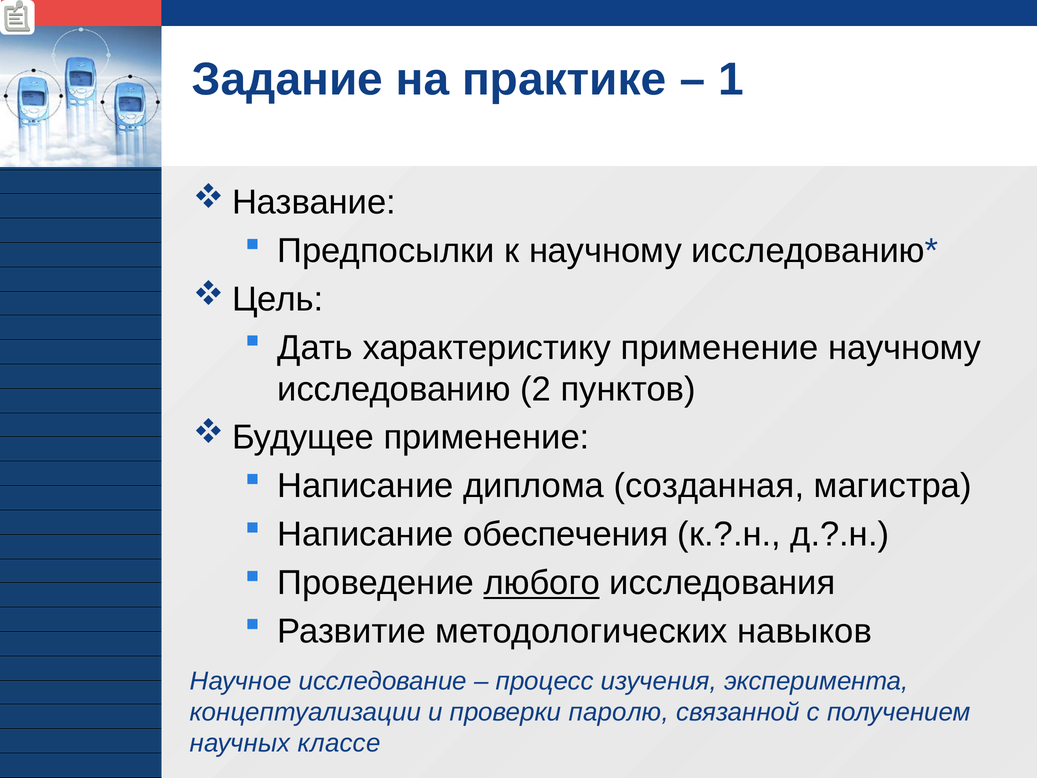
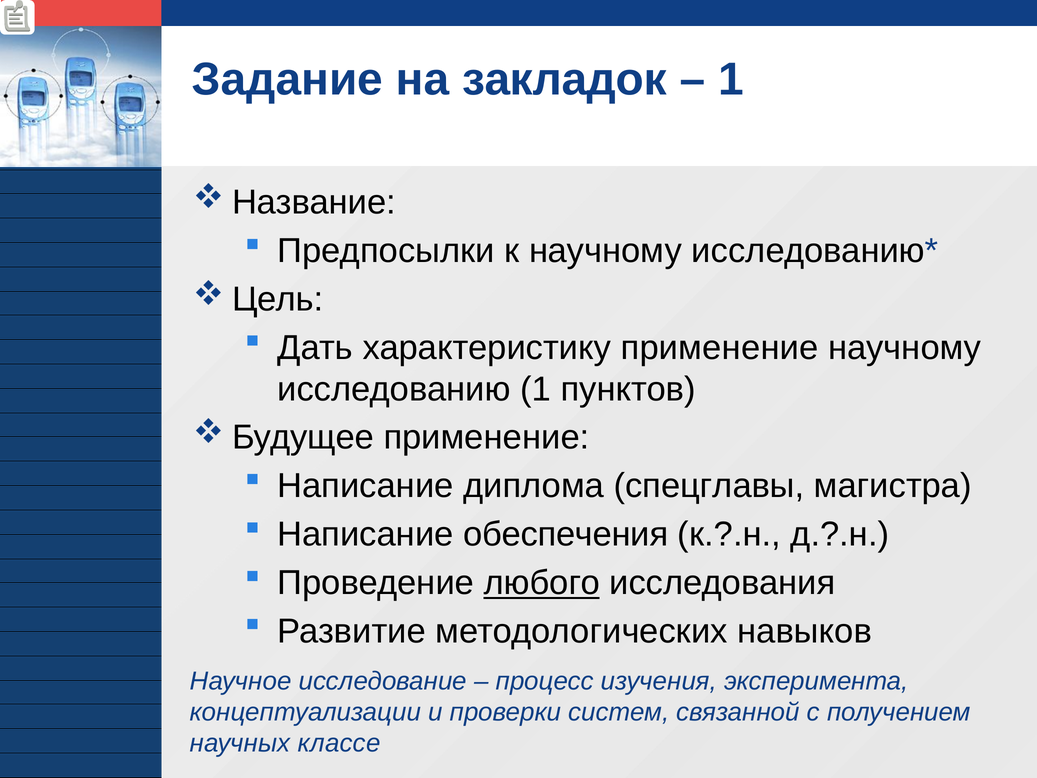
практике: практике -> закладок
исследованию 2: 2 -> 1
созданная: созданная -> спецглавы
паролю: паролю -> систем
